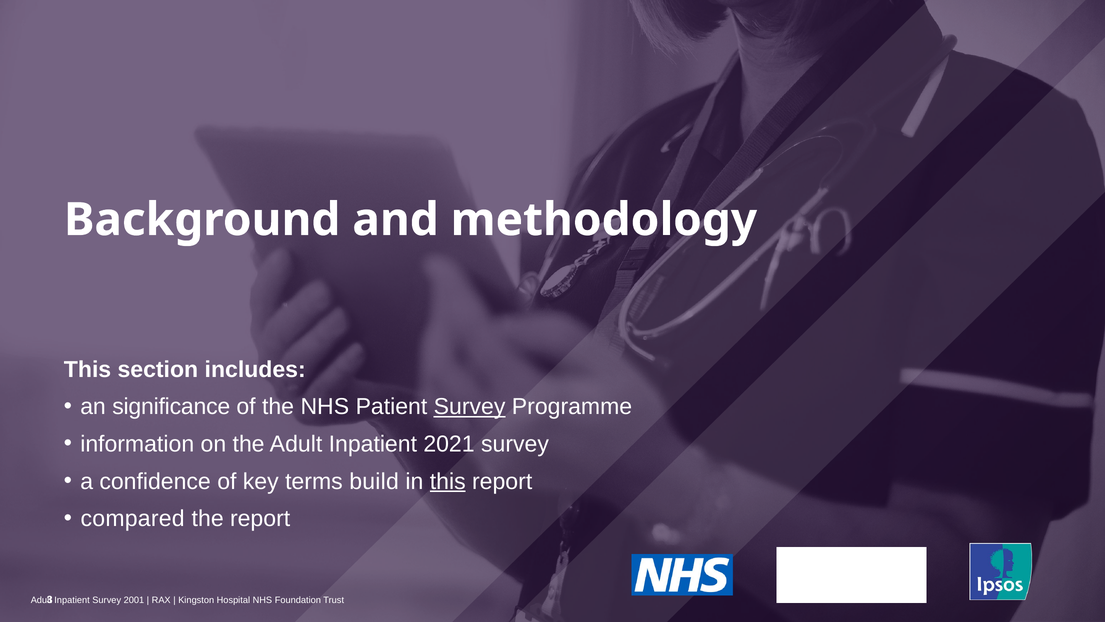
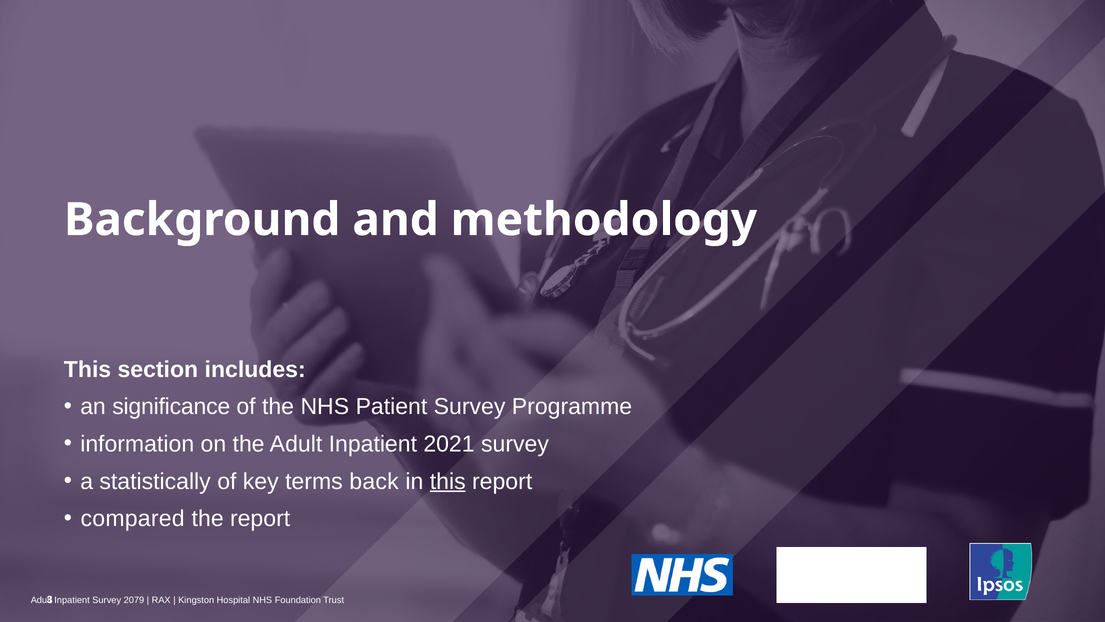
Survey at (470, 407) underline: present -> none
confidence: confidence -> statistically
build: build -> back
2001: 2001 -> 2079
